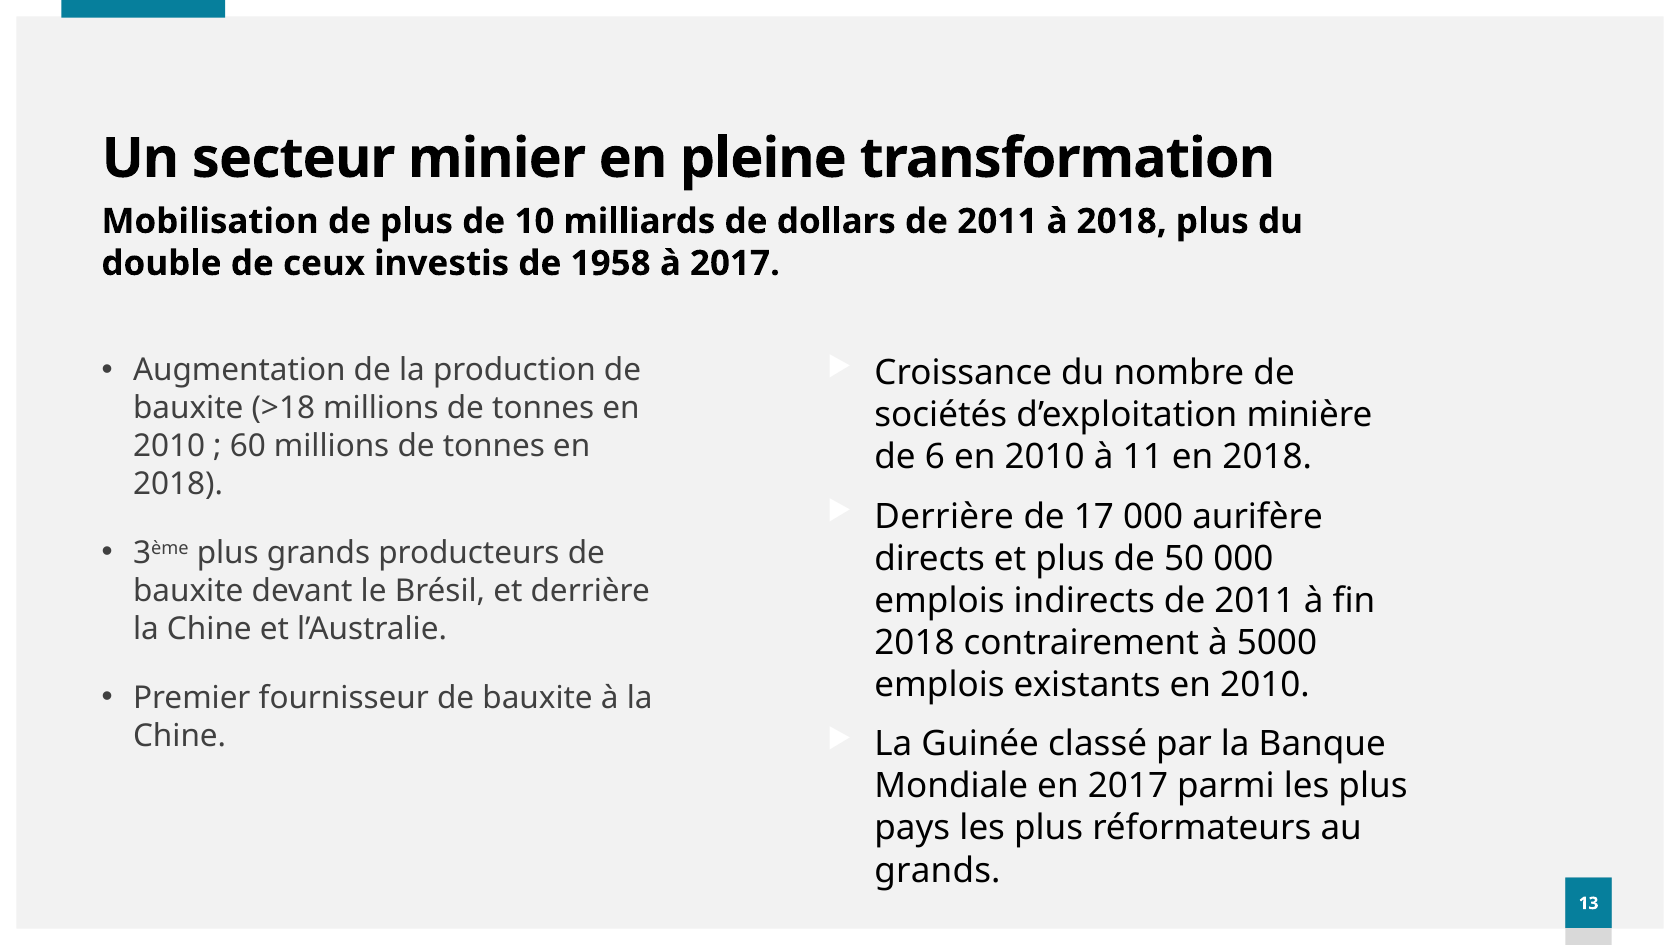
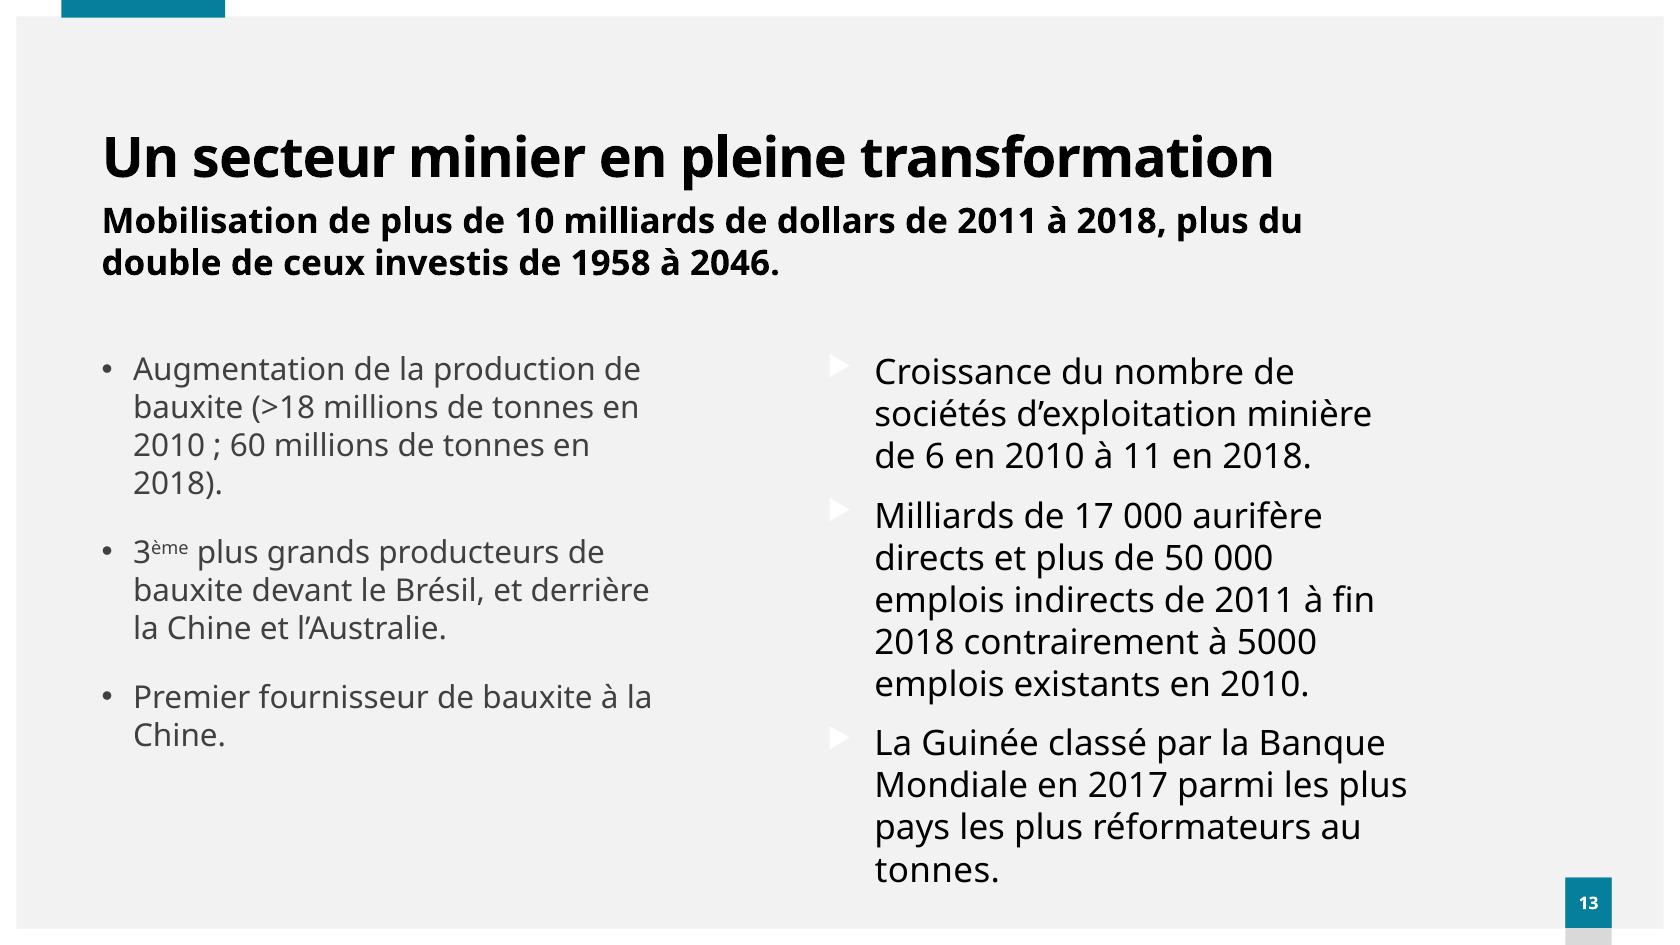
à 2017: 2017 -> 2046
Derrière at (944, 516): Derrière -> Milliards
grands at (938, 870): grands -> tonnes
